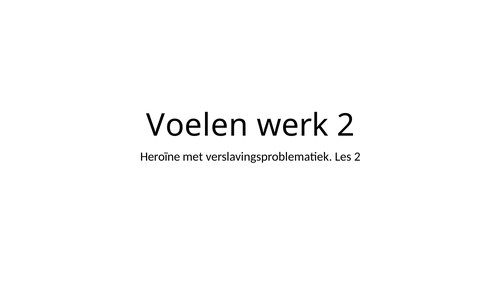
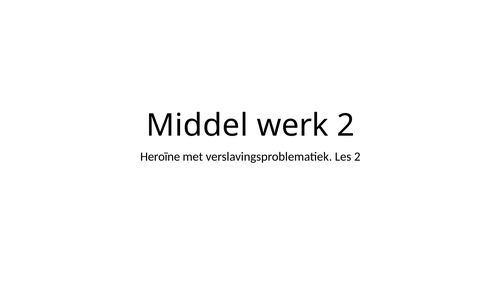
Voelen: Voelen -> Middel
